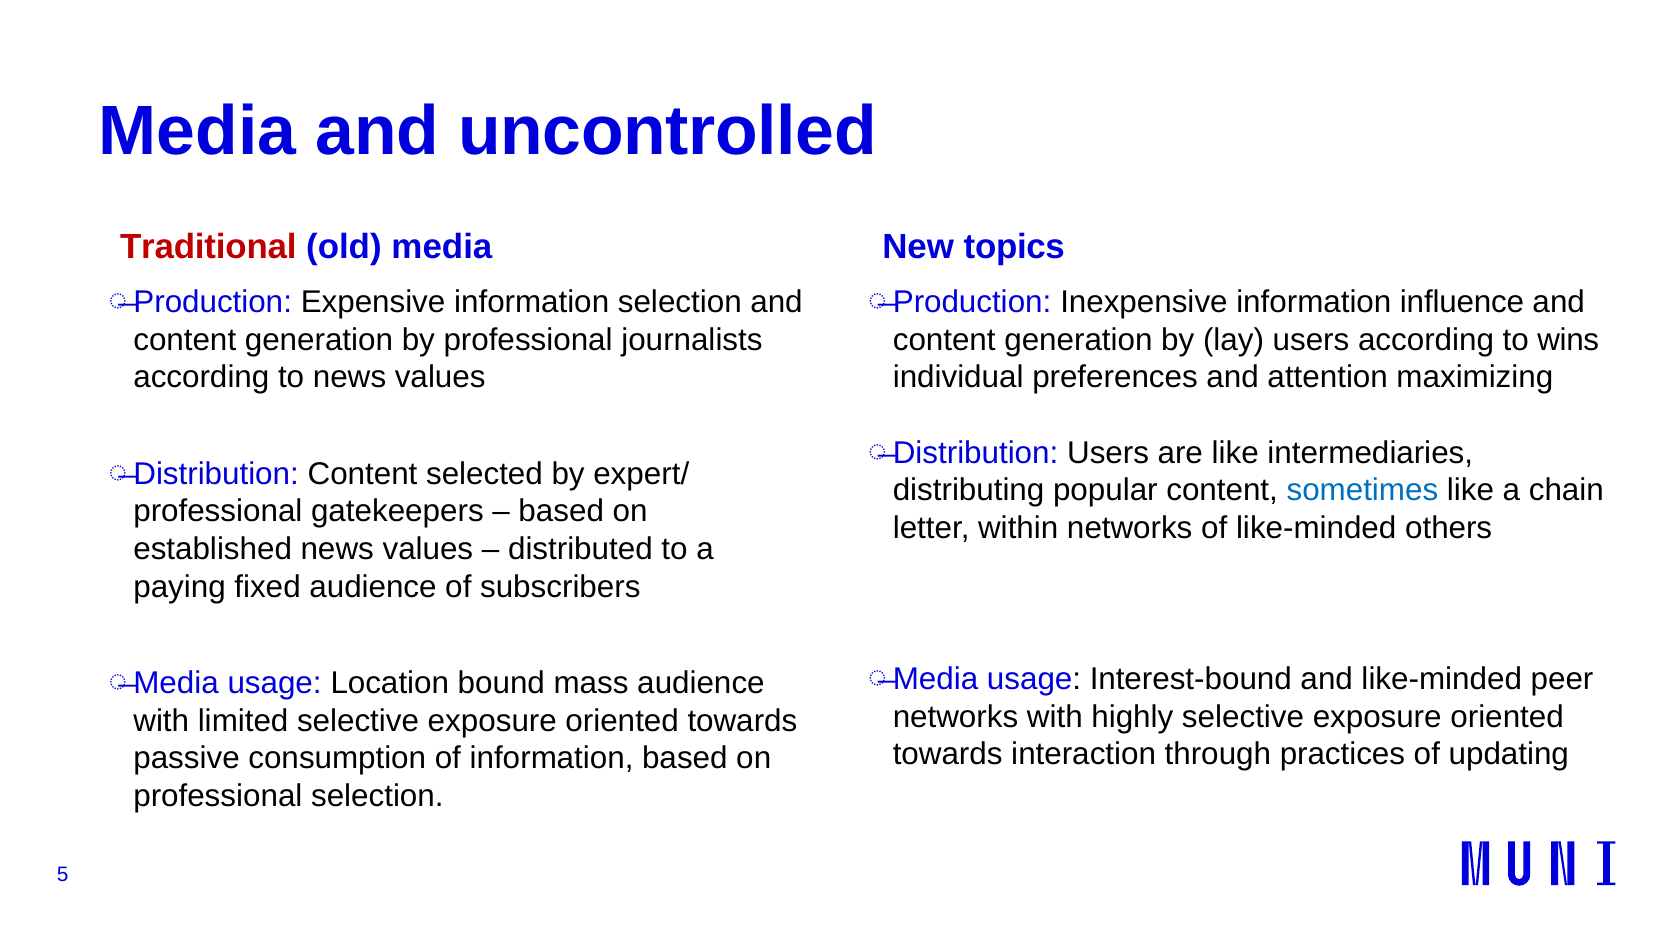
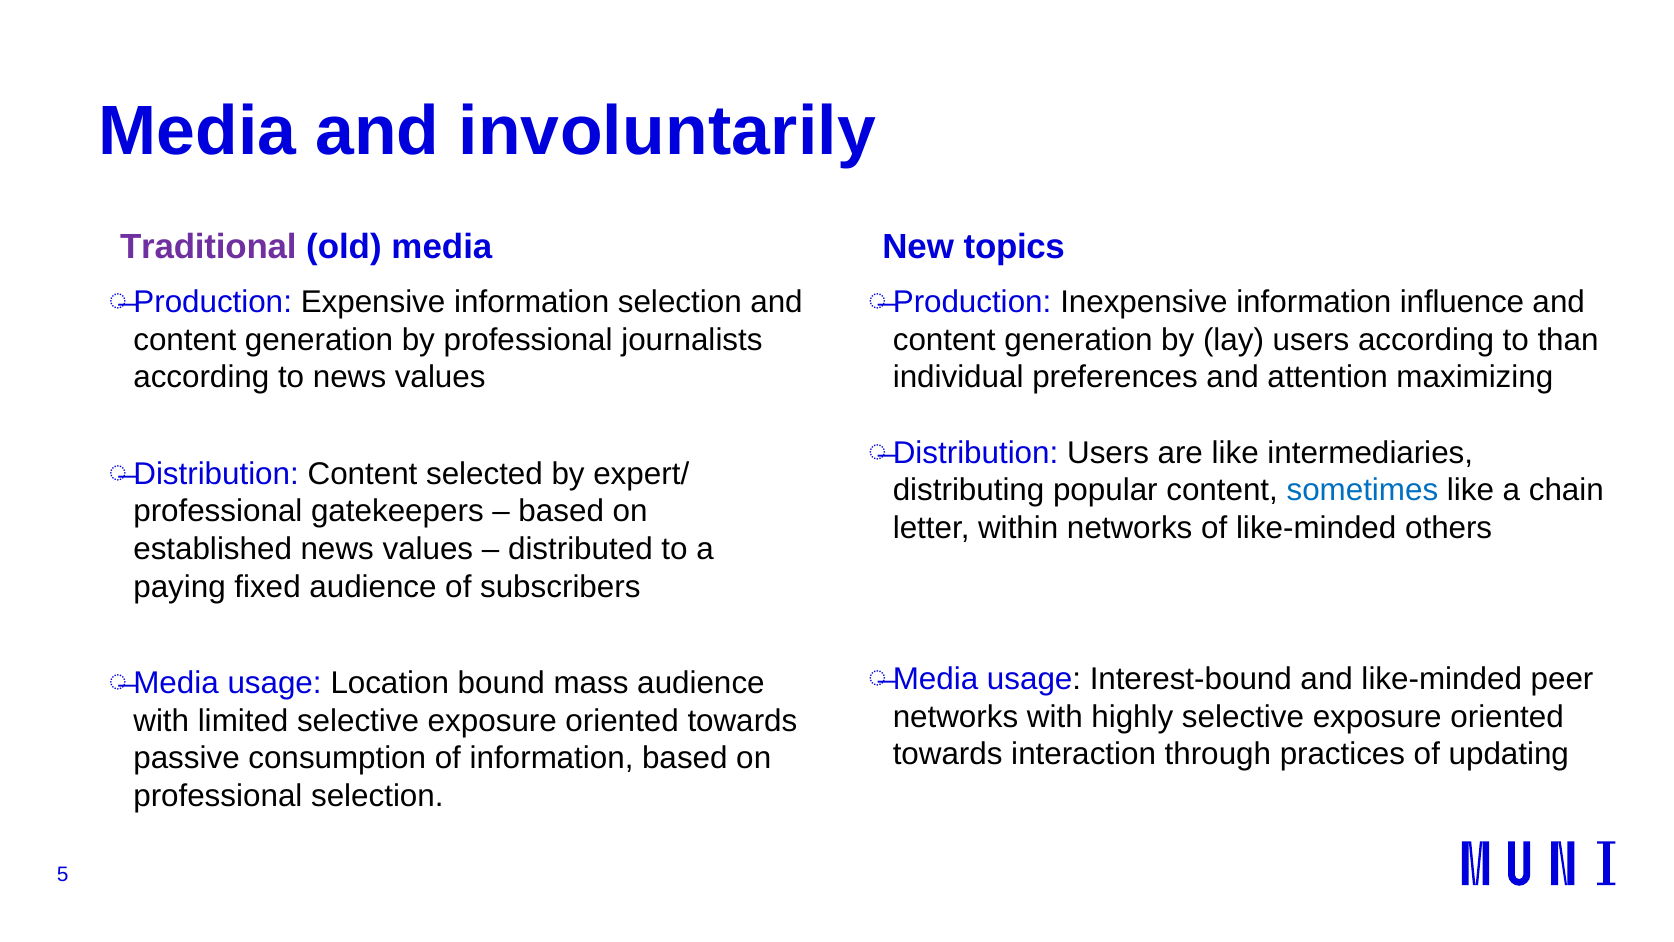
uncontrolled: uncontrolled -> involuntarily
Traditional colour: red -> purple
wins: wins -> than
